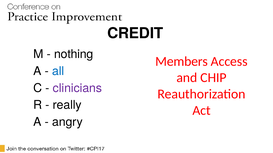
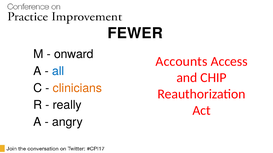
CREDIT: CREDIT -> FEWER
nothing: nothing -> onward
Members: Members -> Accounts
clinicians colour: purple -> orange
